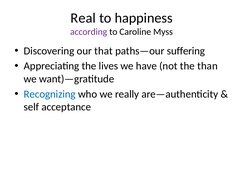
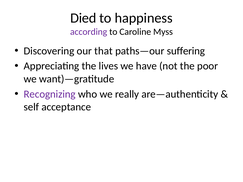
Real: Real -> Died
than: than -> poor
Recognizing colour: blue -> purple
